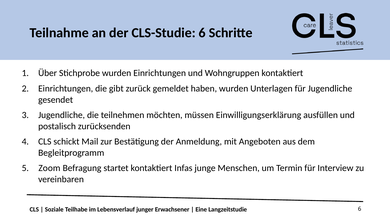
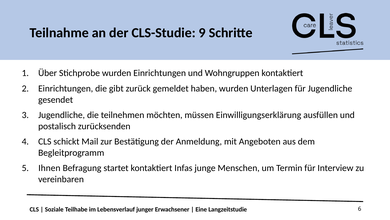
CLS-Studie 6: 6 -> 9
Zoom: Zoom -> Ihnen
